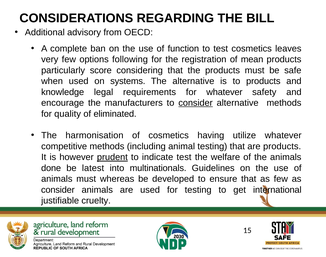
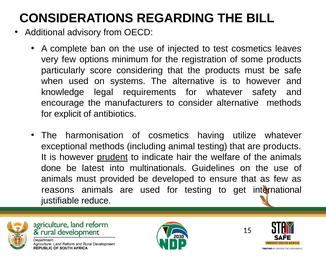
function: function -> injected
following: following -> minimum
mean: mean -> some
to products: products -> however
consider at (196, 103) underline: present -> none
quality: quality -> explicit
eliminated: eliminated -> antibiotics
competitive: competitive -> exceptional
indicate test: test -> hair
whereas: whereas -> provided
consider at (58, 190): consider -> reasons
cruelty: cruelty -> reduce
